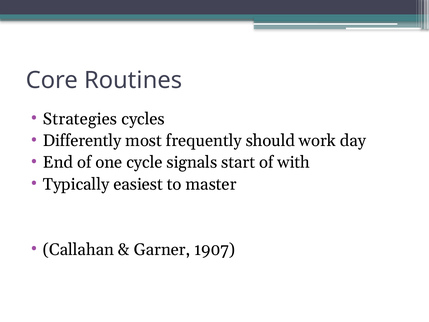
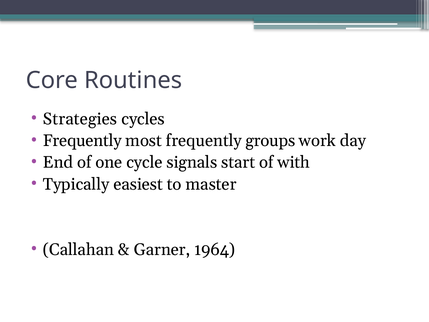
Differently at (82, 141): Differently -> Frequently
should: should -> groups
1907: 1907 -> 1964
